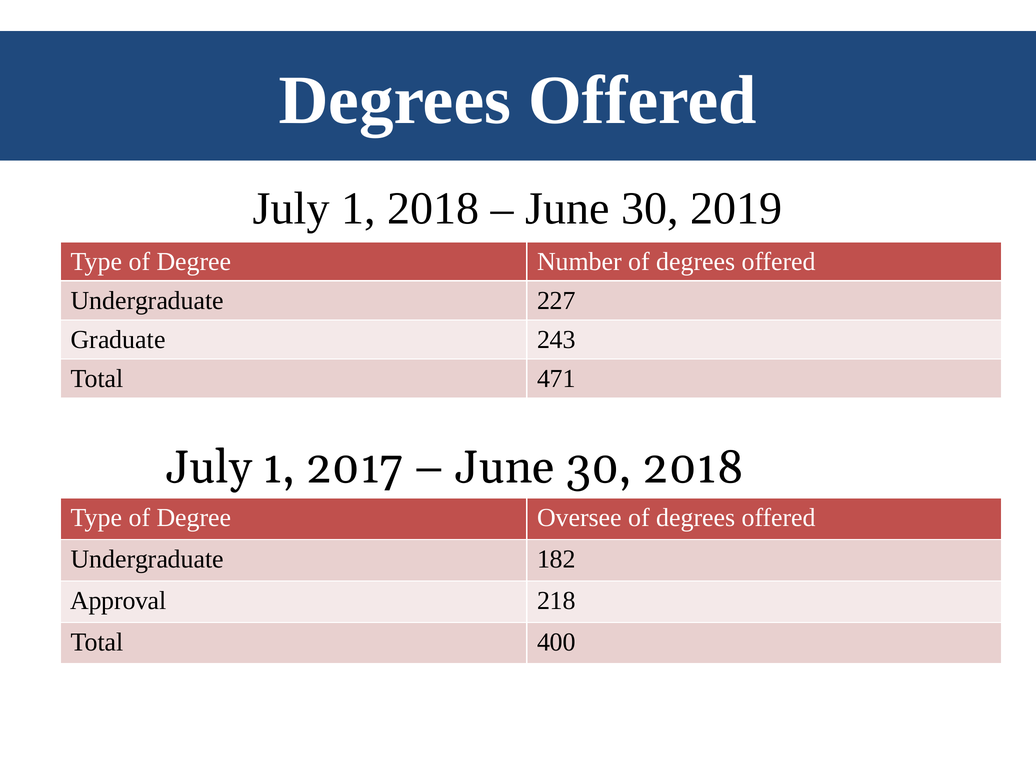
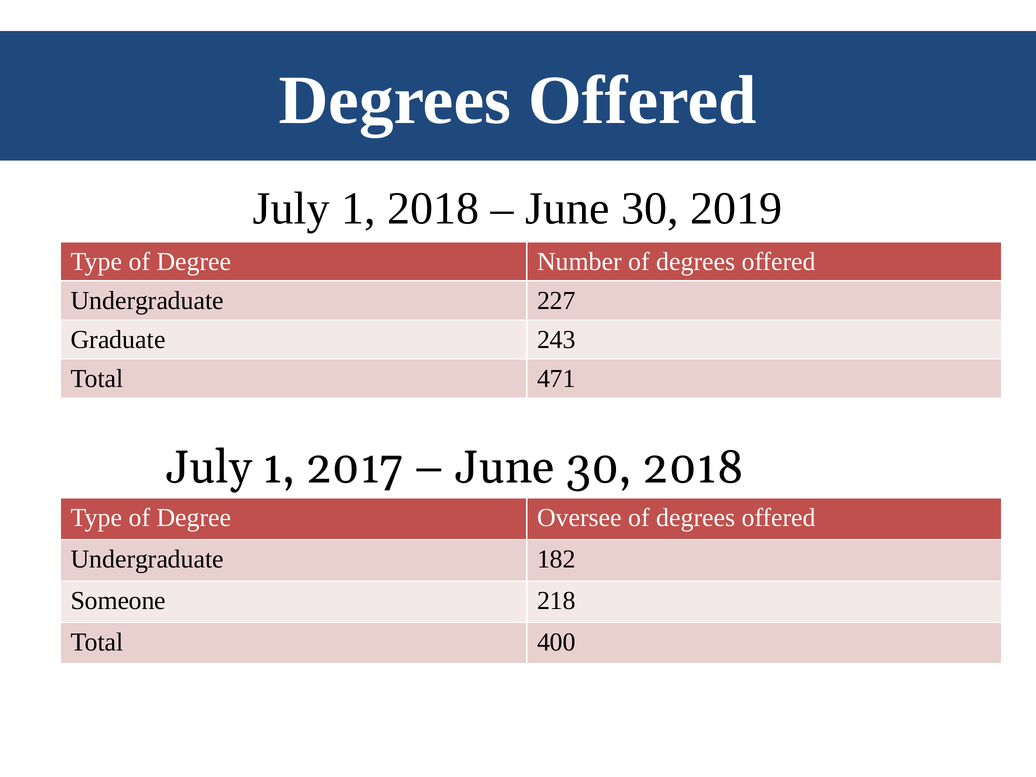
Approval: Approval -> Someone
